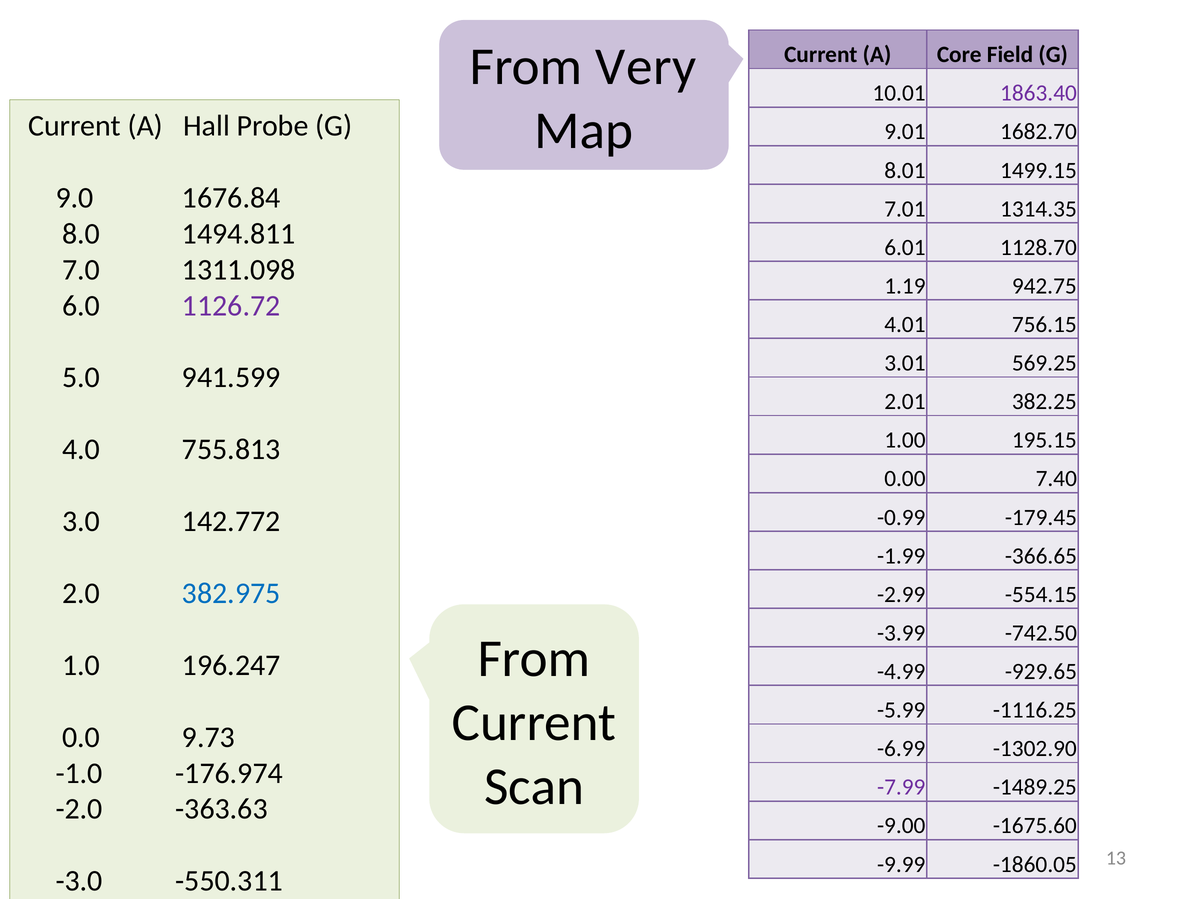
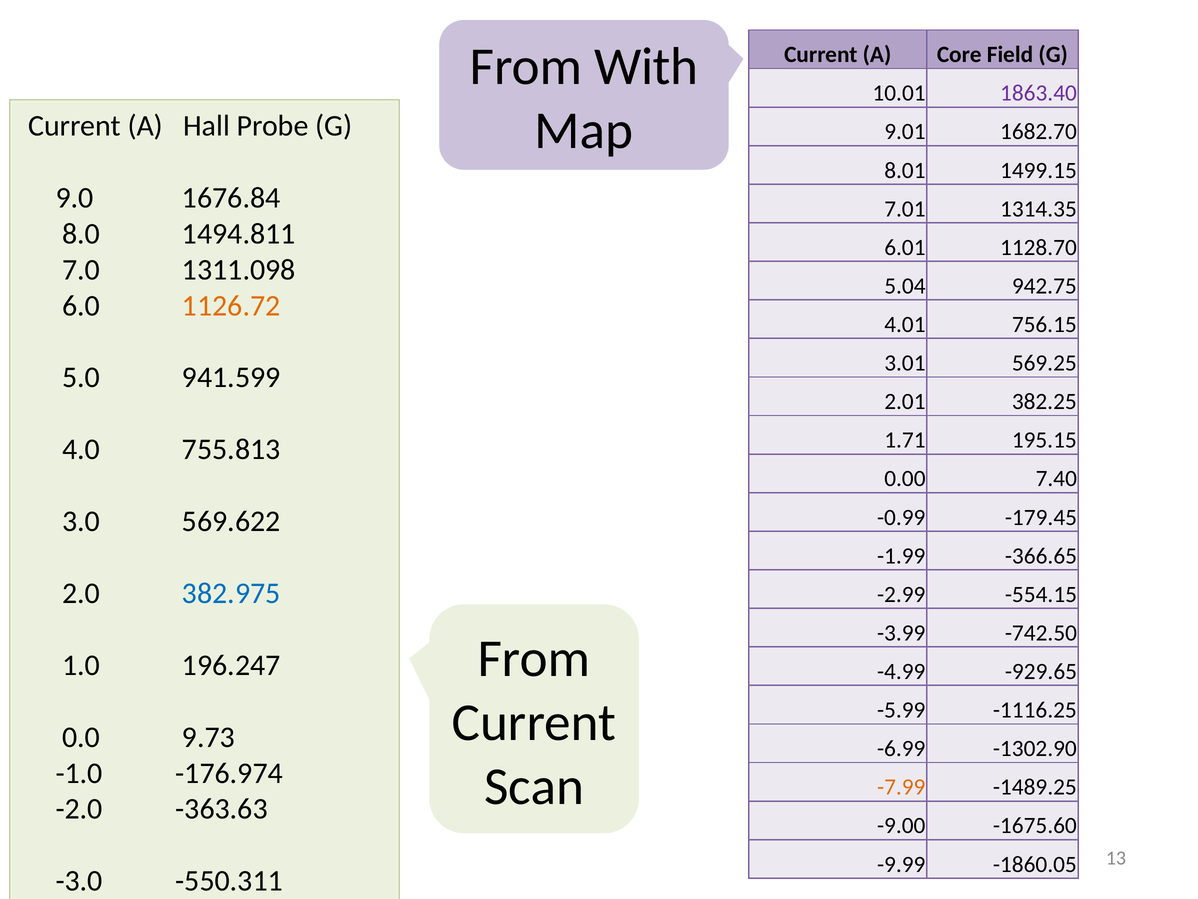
Very: Very -> With
1.19: 1.19 -> 5.04
1126.72 colour: purple -> orange
1.00: 1.00 -> 1.71
142.772: 142.772 -> 569.622
-7.99 colour: purple -> orange
